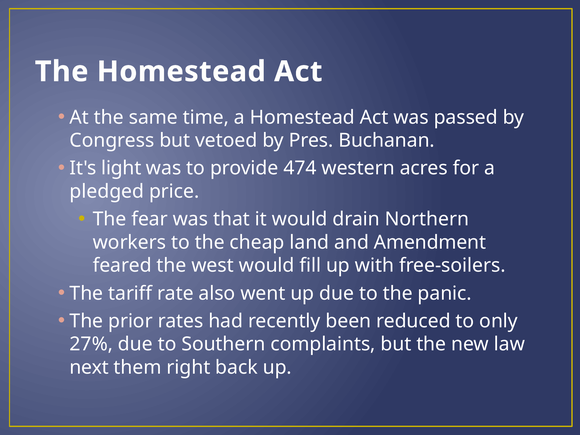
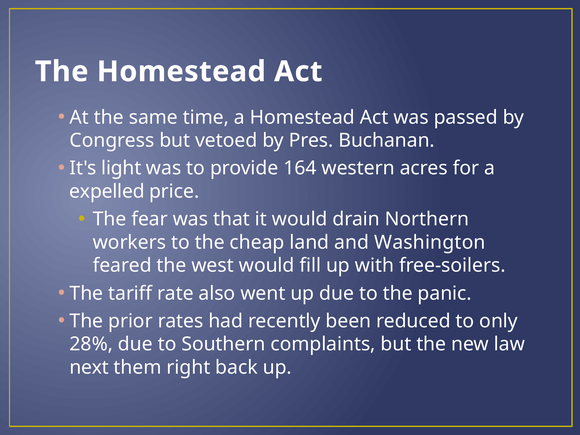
474: 474 -> 164
pledged: pledged -> expelled
Amendment: Amendment -> Washington
27%: 27% -> 28%
